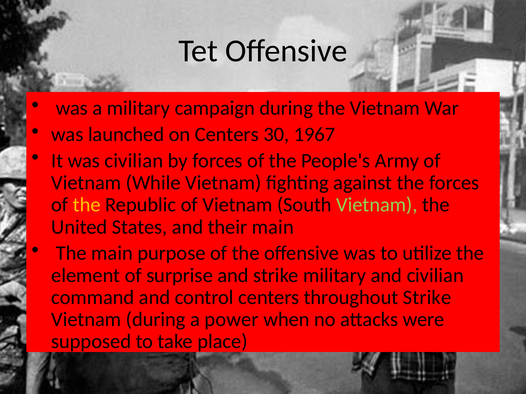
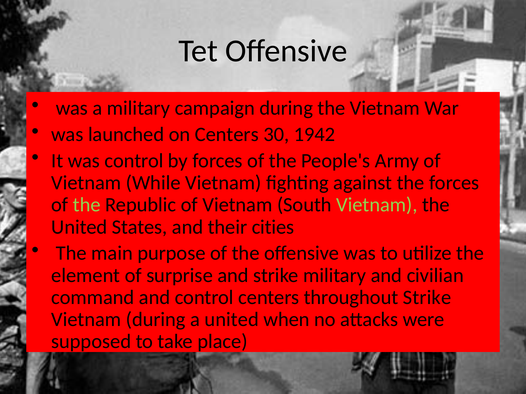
1967: 1967 -> 1942
was civilian: civilian -> control
the at (87, 205) colour: yellow -> light green
their main: main -> cities
a power: power -> united
